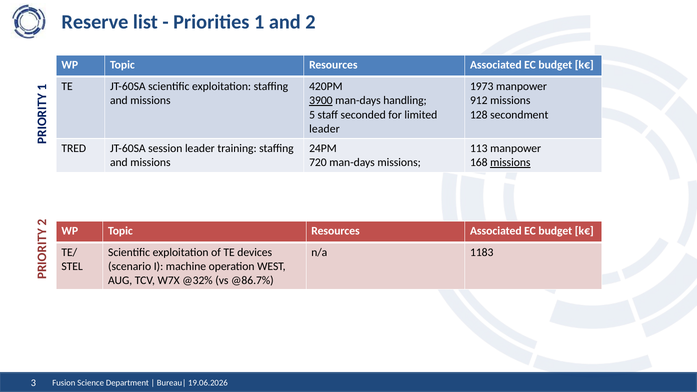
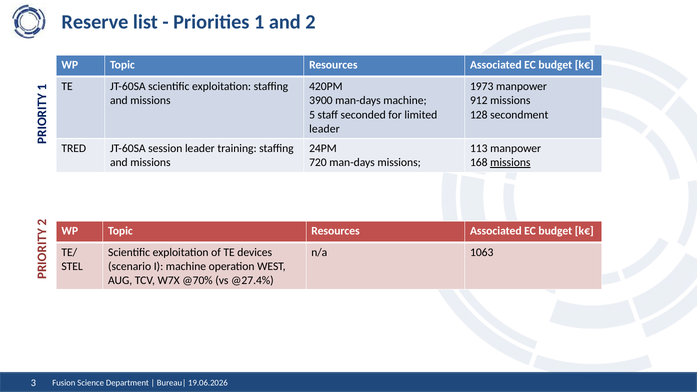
3900 underline: present -> none
man-days handling: handling -> machine
1183: 1183 -> 1063
@32%: @32% -> @70%
@86.7%: @86.7% -> @27.4%
